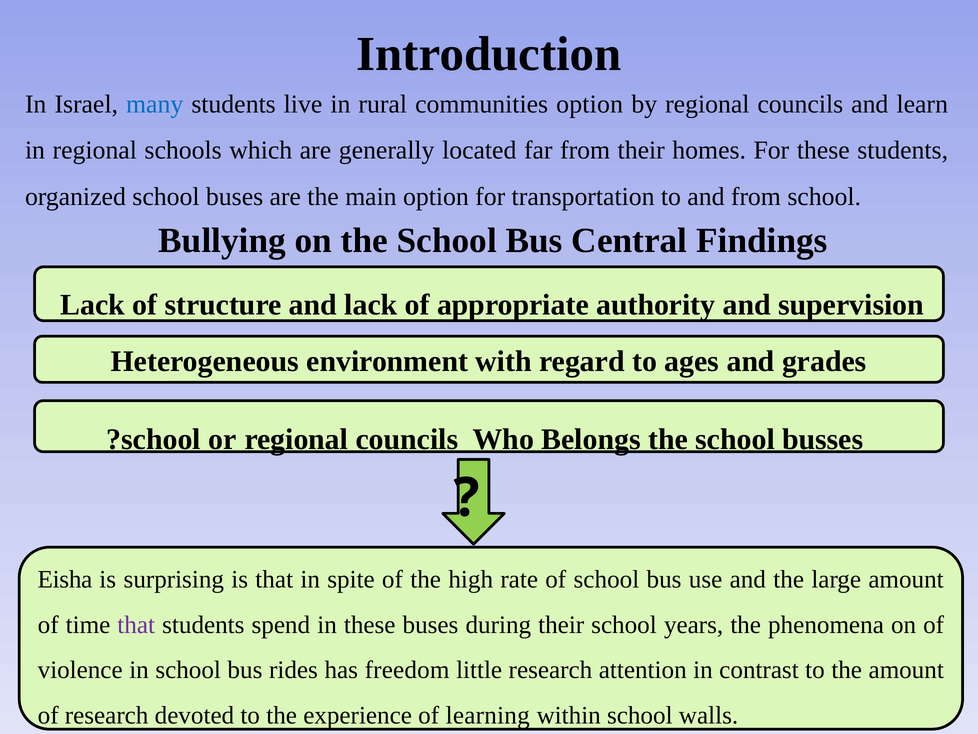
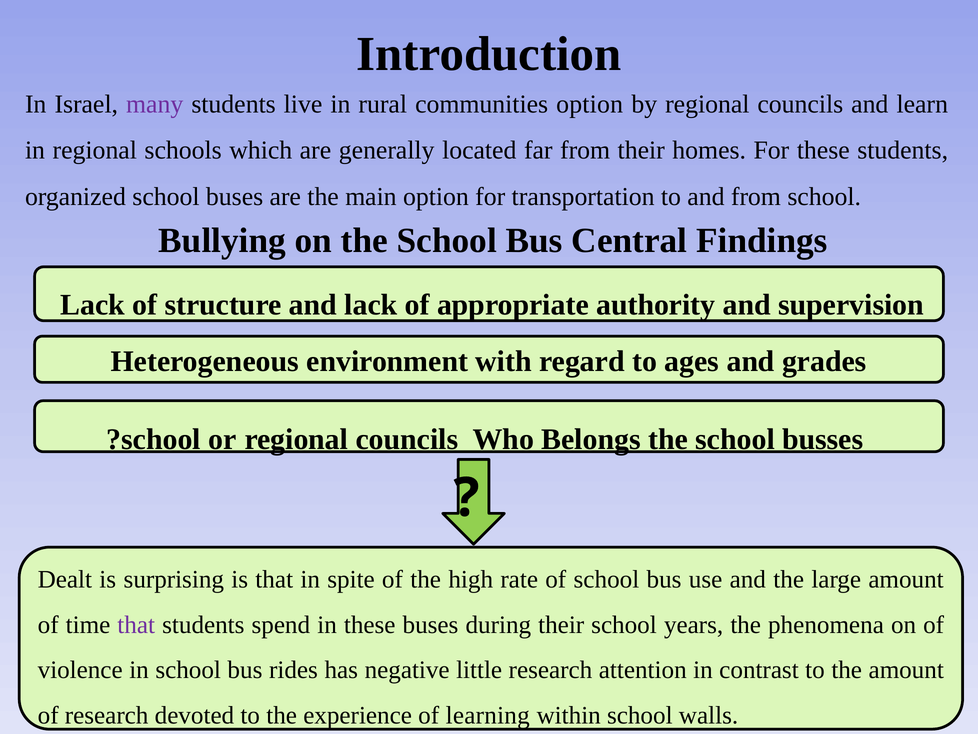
many colour: blue -> purple
Eisha: Eisha -> Dealt
freedom: freedom -> negative
